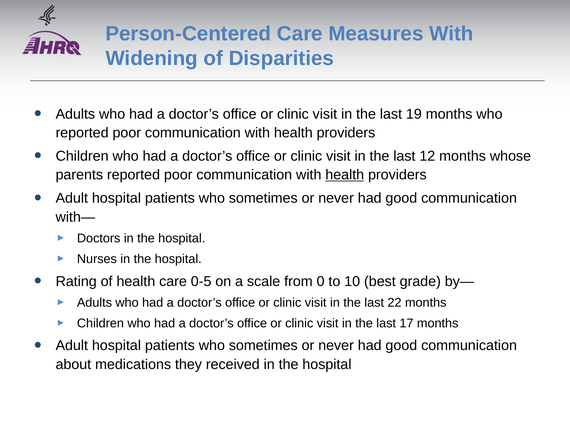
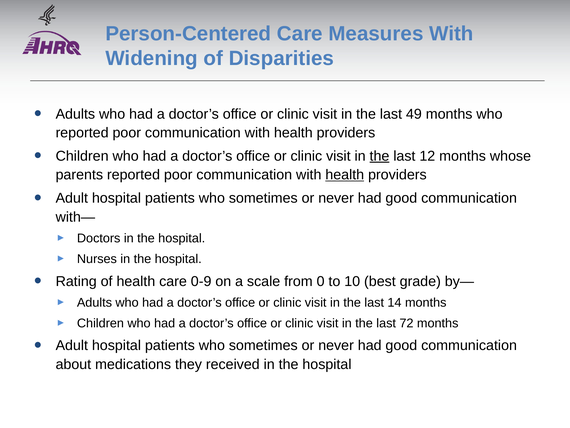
19: 19 -> 49
the at (379, 156) underline: none -> present
0-5: 0-5 -> 0-9
22: 22 -> 14
17: 17 -> 72
